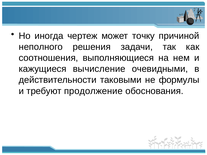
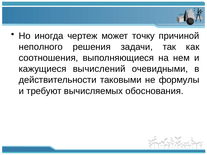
вычисление: вычисление -> вычислений
продолжение: продолжение -> вычисляемых
